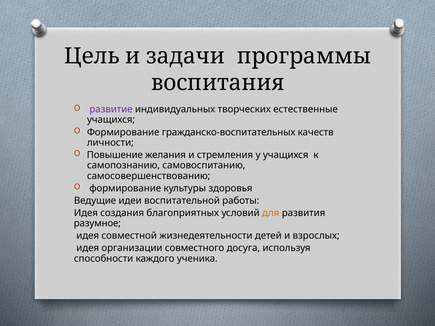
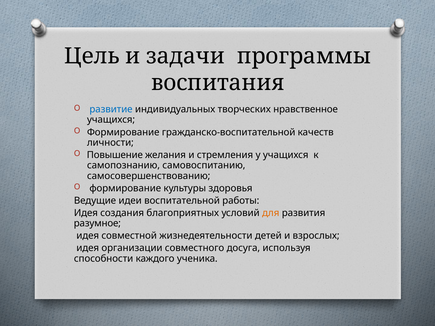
развитие colour: purple -> blue
естественные: естественные -> нравственное
гражданско-воспитательных: гражданско-воспитательных -> гражданско-воспитательной
